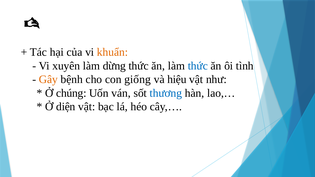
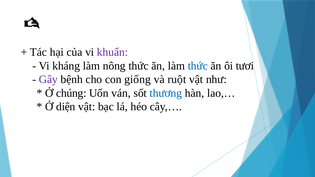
khuẩn colour: orange -> purple
xuyên: xuyên -> kháng
dừng: dừng -> nông
tình: tình -> tươi
Gây colour: orange -> purple
hiệu: hiệu -> ruột
